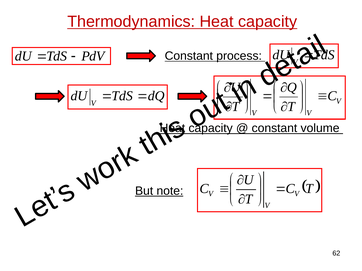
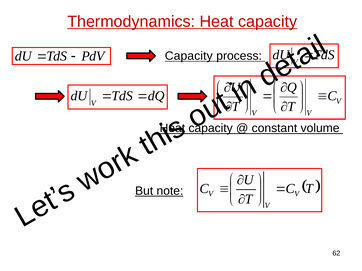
Constant at (189, 56): Constant -> Capacity
